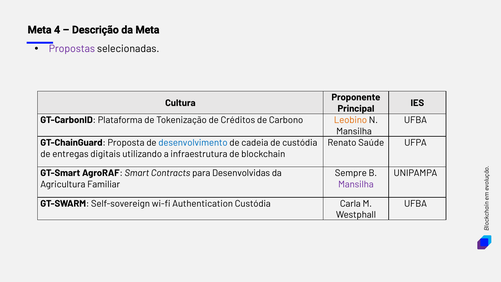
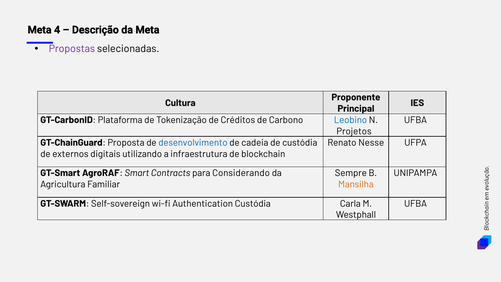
Leobino colour: orange -> blue
Mansilha at (354, 131): Mansilha -> Projetos
Saúde: Saúde -> Nesse
entregas: entregas -> externos
Desenvolvidas: Desenvolvidas -> Considerando
Mansilha at (356, 184) colour: purple -> orange
